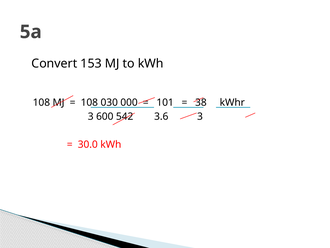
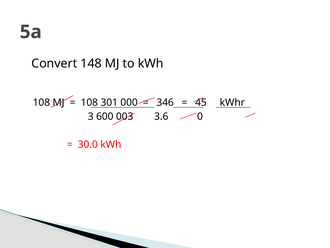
153: 153 -> 148
030: 030 -> 301
101: 101 -> 346
38: 38 -> 45
542: 542 -> 003
3.6 3: 3 -> 0
